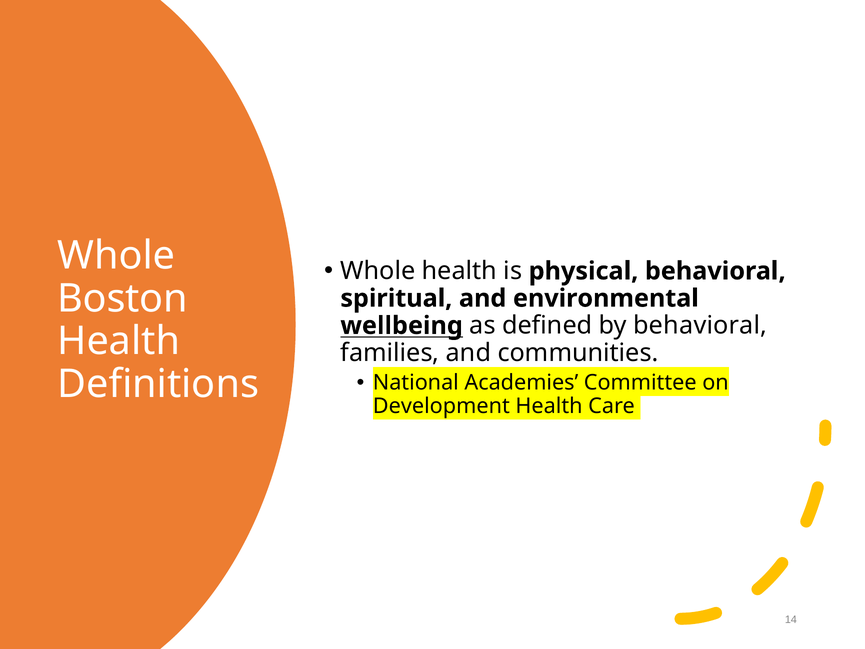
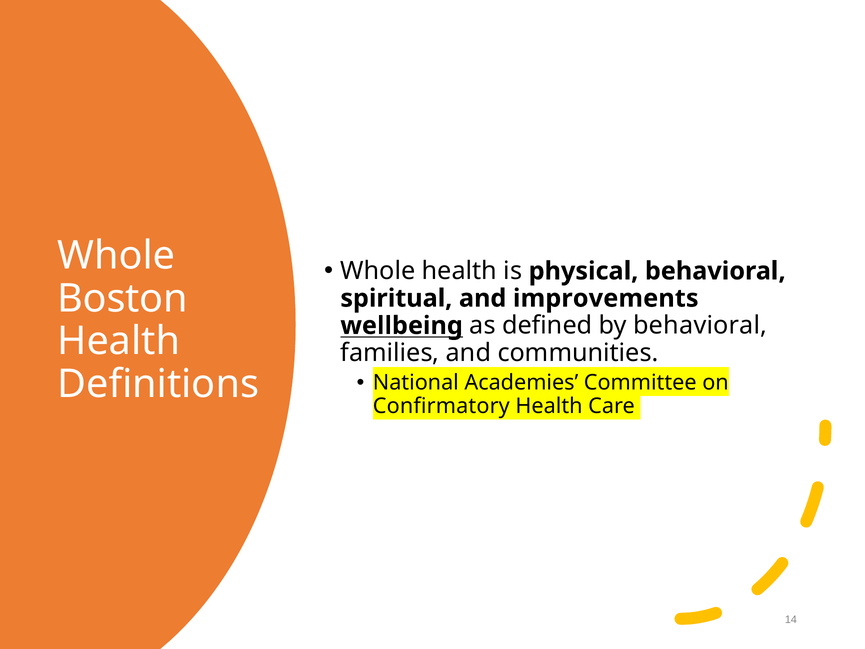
environmental: environmental -> improvements
Development: Development -> Confirmatory
